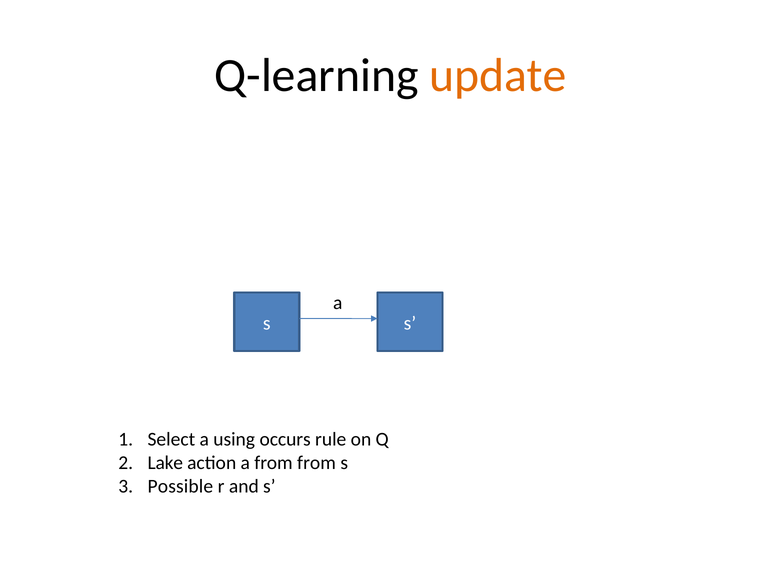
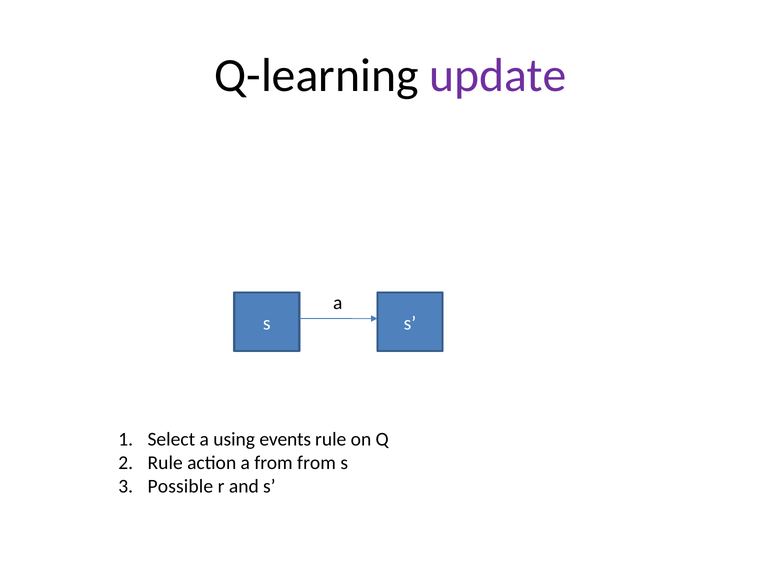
update colour: orange -> purple
occurs: occurs -> events
Lake at (165, 463): Lake -> Rule
